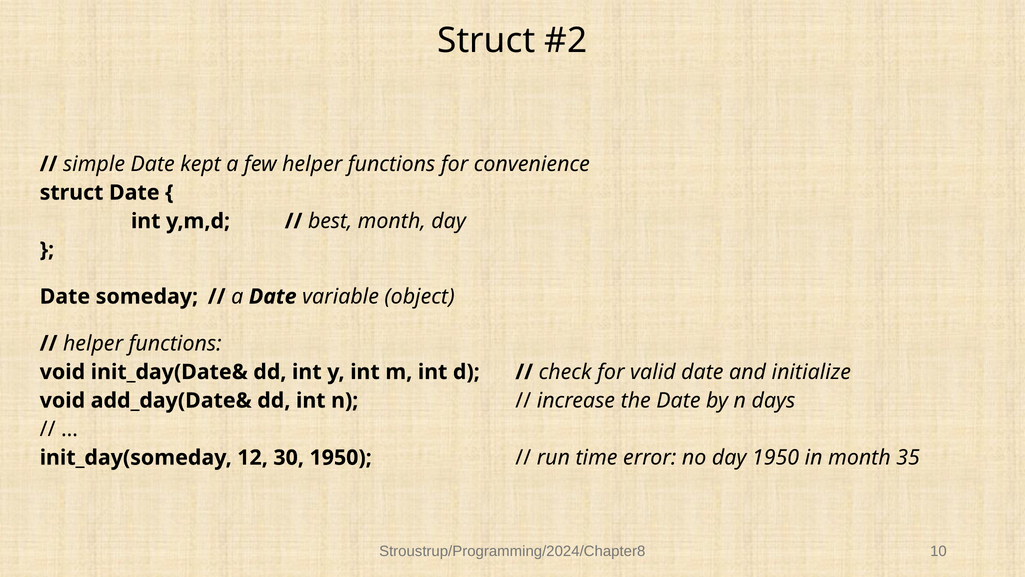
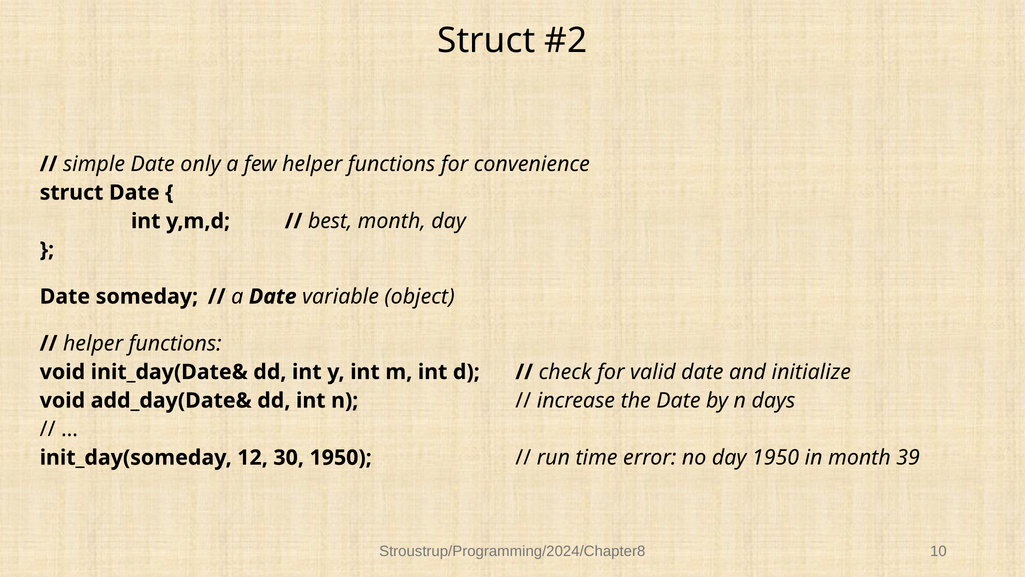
kept: kept -> only
35: 35 -> 39
